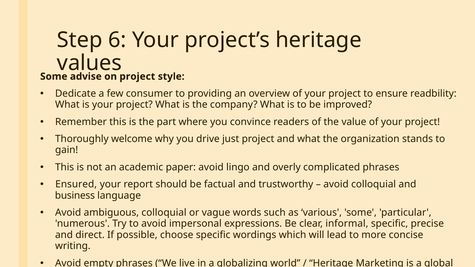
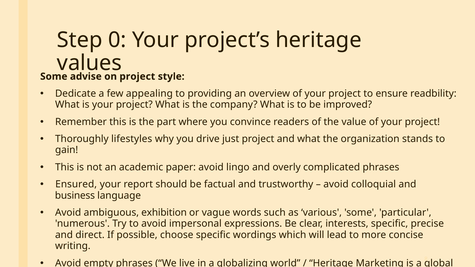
6: 6 -> 0
consumer: consumer -> appealing
welcome: welcome -> lifestyles
ambiguous colloquial: colloquial -> exhibition
informal: informal -> interests
